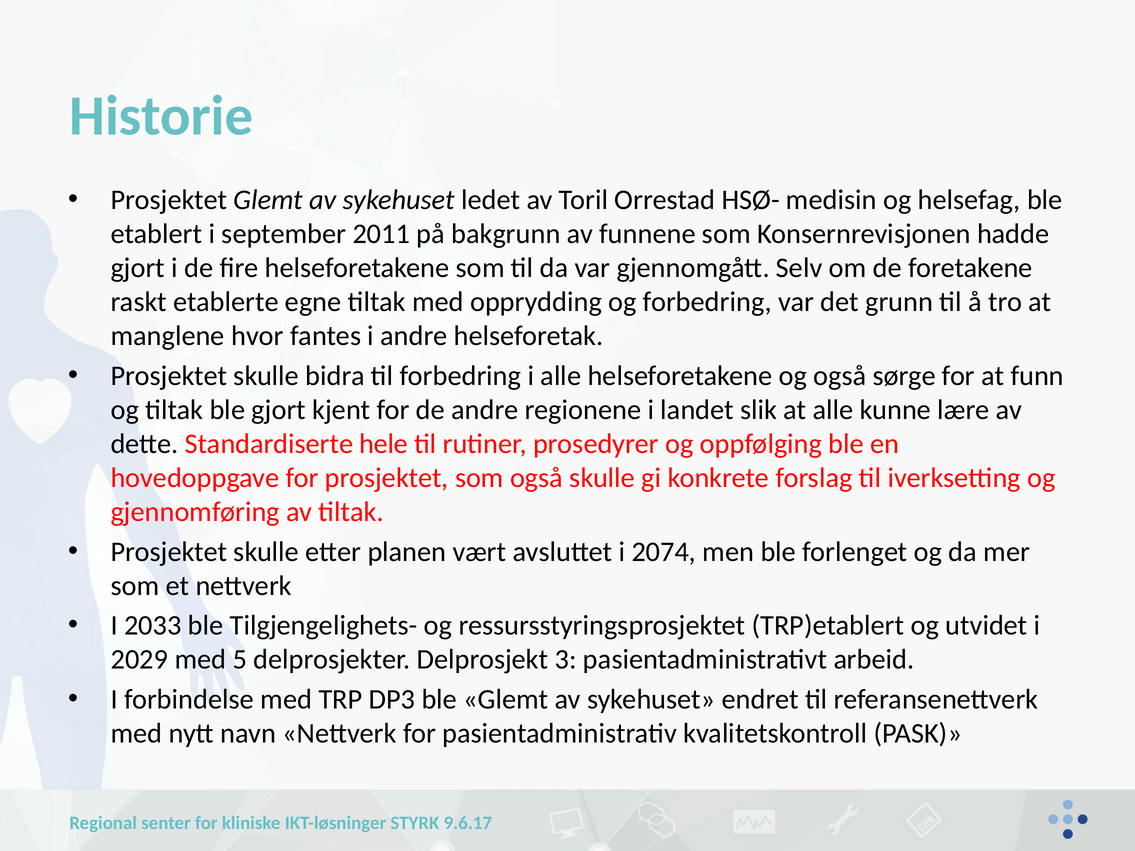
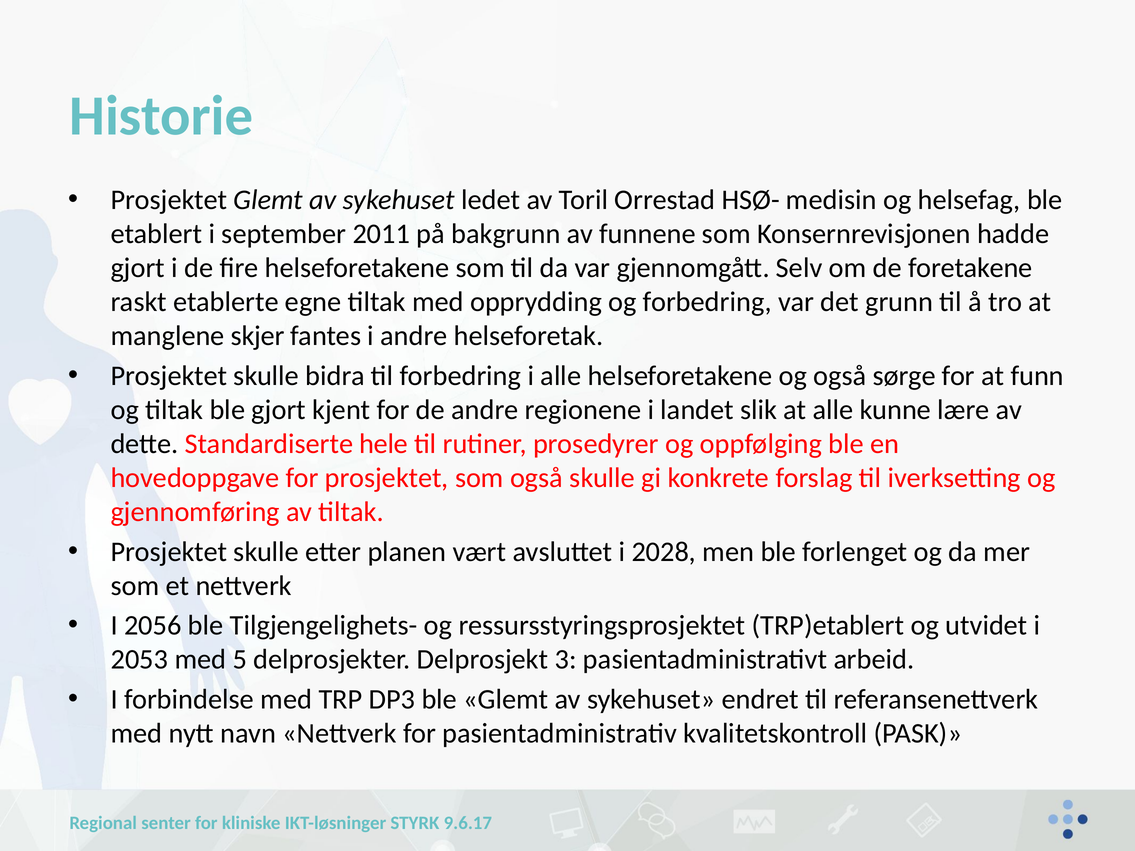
hvor: hvor -> skjer
2074: 2074 -> 2028
2033: 2033 -> 2056
2029: 2029 -> 2053
